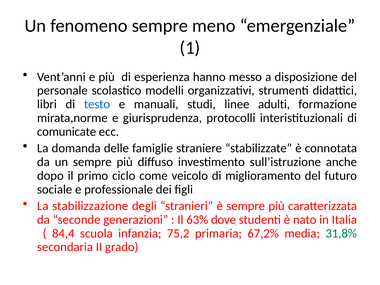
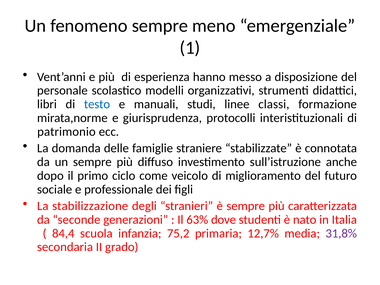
adulti: adulti -> classi
comunicate: comunicate -> patrimonio
67,2%: 67,2% -> 12,7%
31,8% colour: green -> purple
